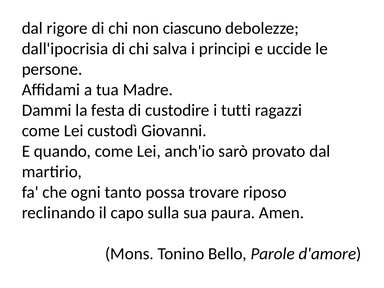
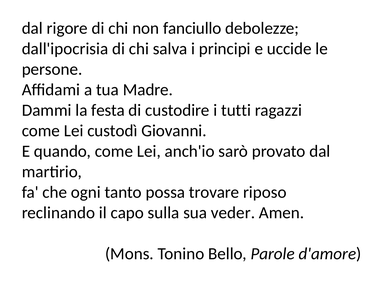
ciascuno: ciascuno -> fanciullo
paura: paura -> veder
